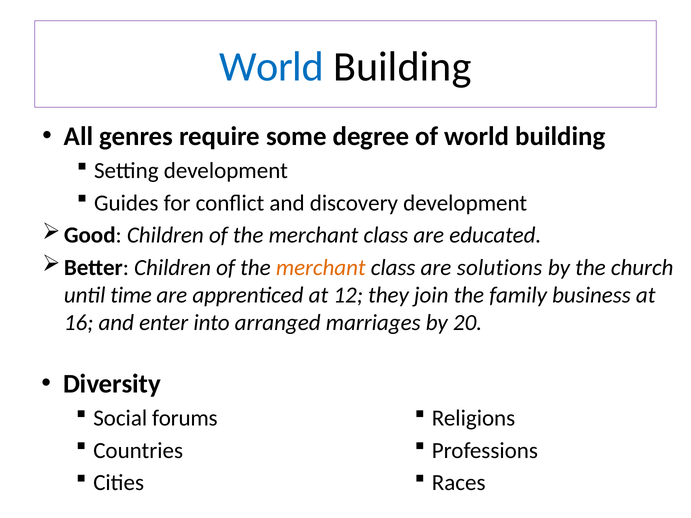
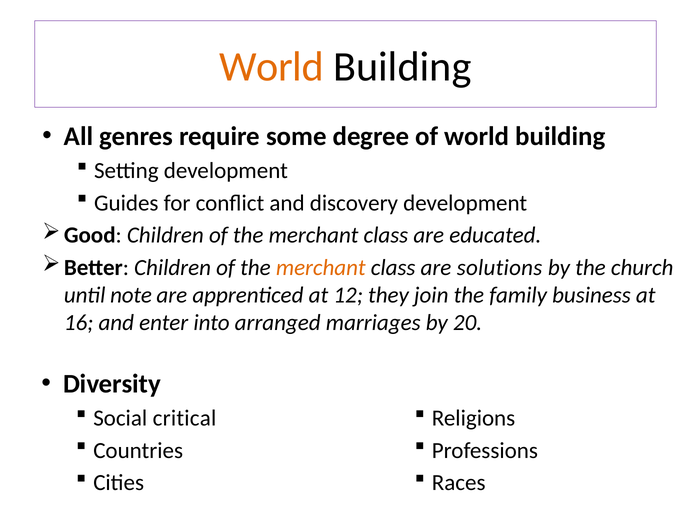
World at (272, 67) colour: blue -> orange
time: time -> note
forums: forums -> critical
